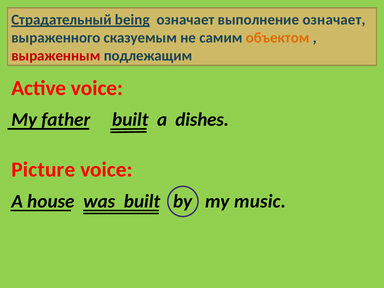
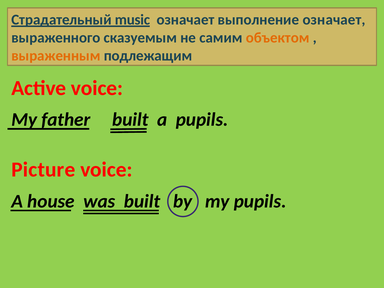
being: being -> music
выраженным colour: red -> orange
a dishes: dishes -> pupils
my music: music -> pupils
